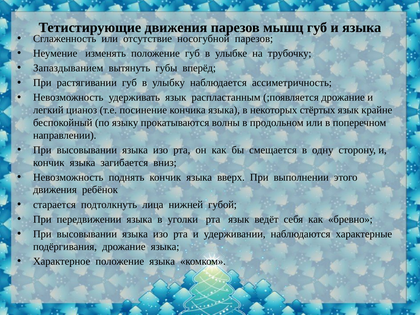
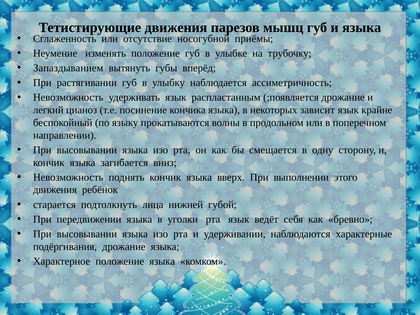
носогубной парезов: парезов -> приёмы
стёртых: стёртых -> зависит
